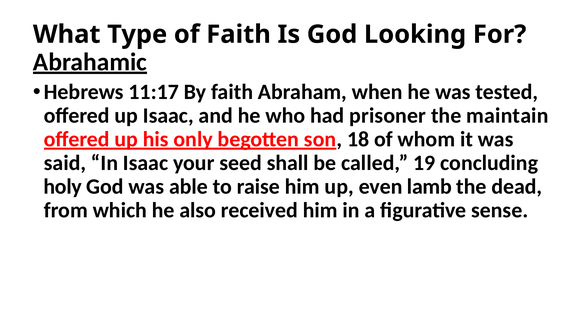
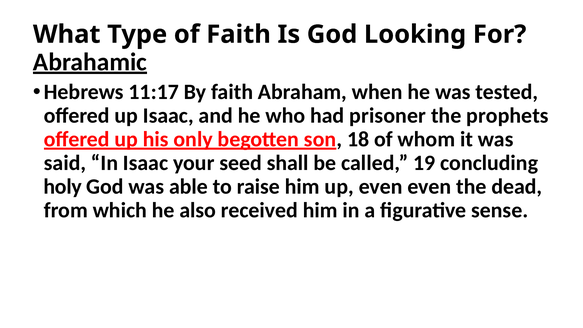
maintain: maintain -> prophets
even lamb: lamb -> even
